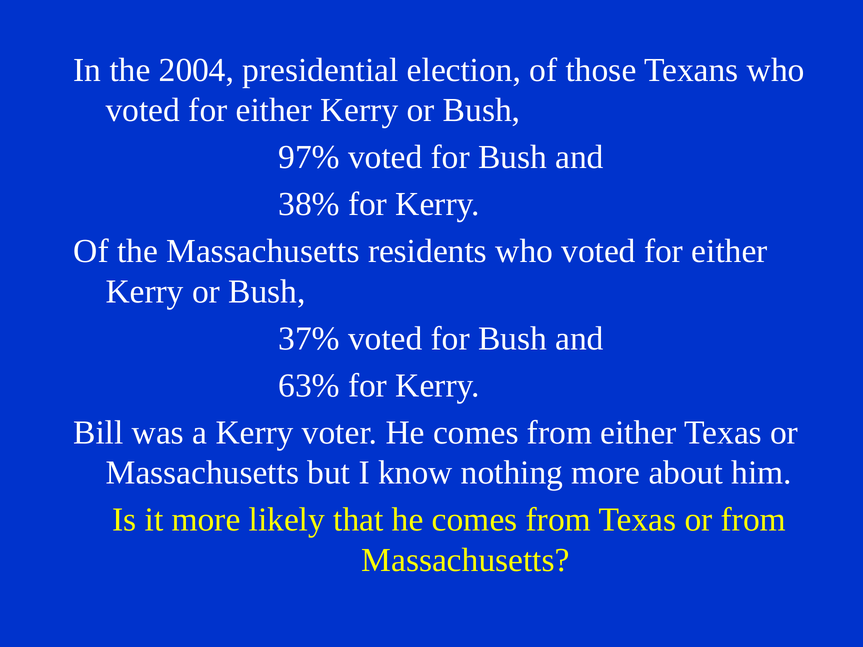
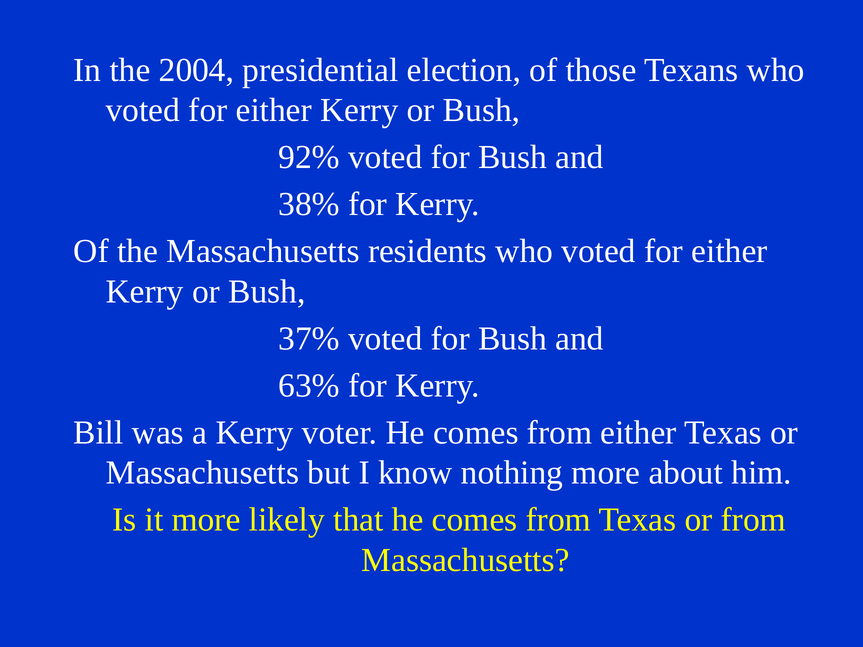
97%: 97% -> 92%
